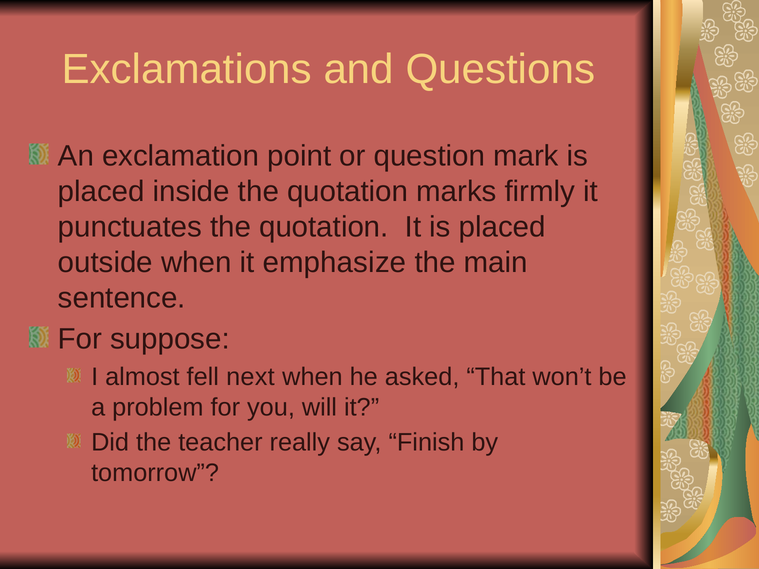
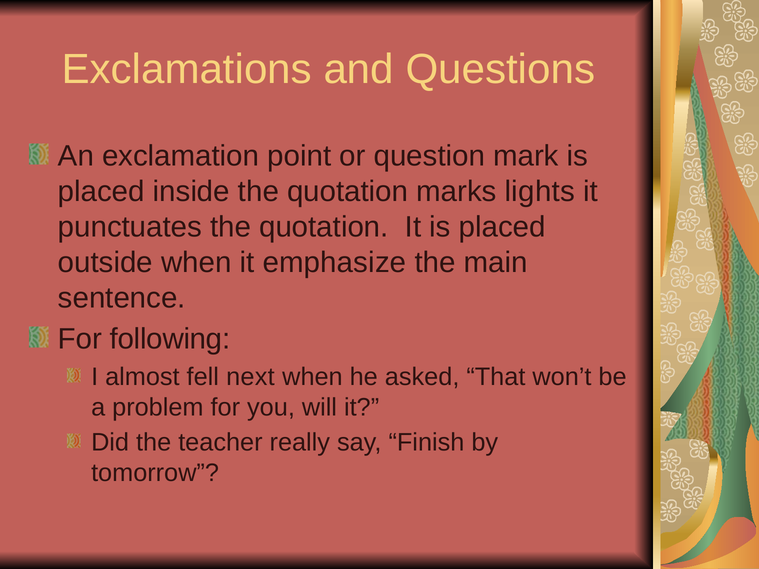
firmly: firmly -> lights
suppose: suppose -> following
